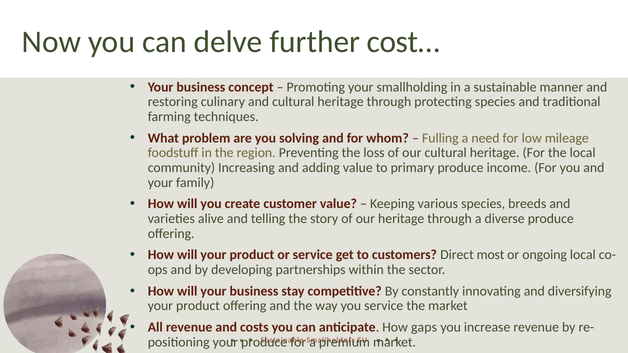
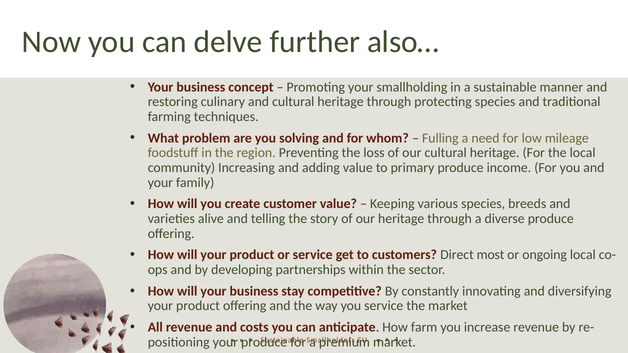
cost…: cost… -> also…
gaps: gaps -> farm
